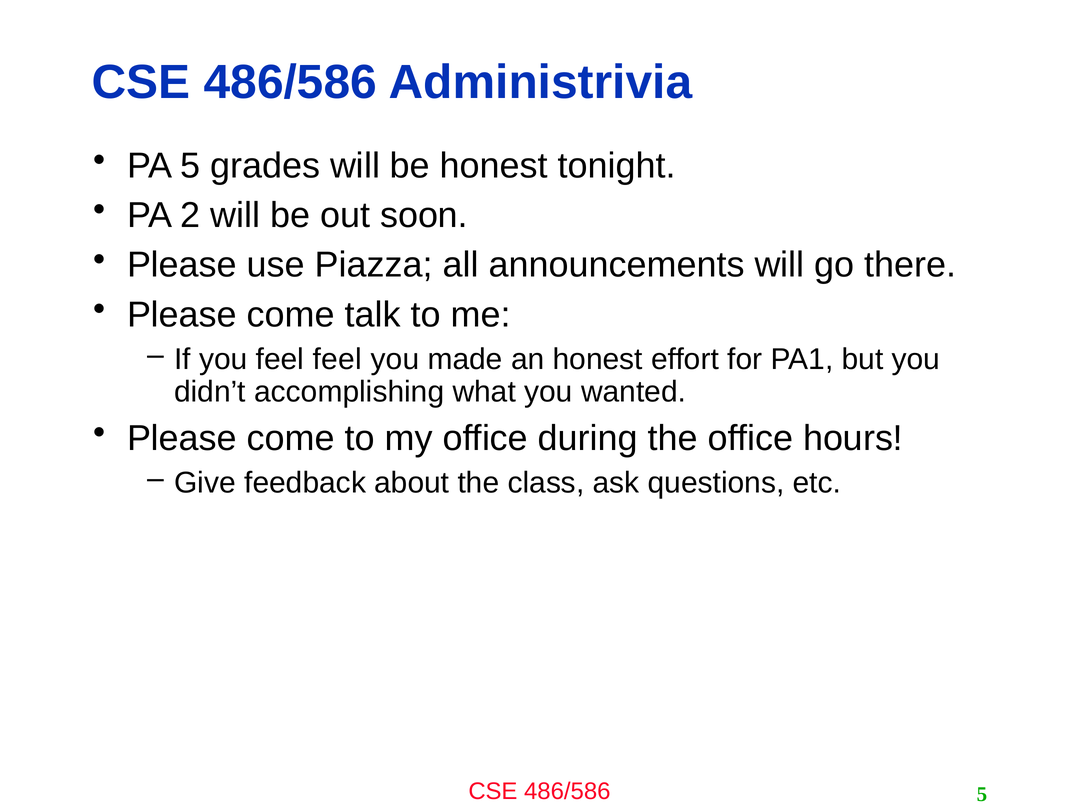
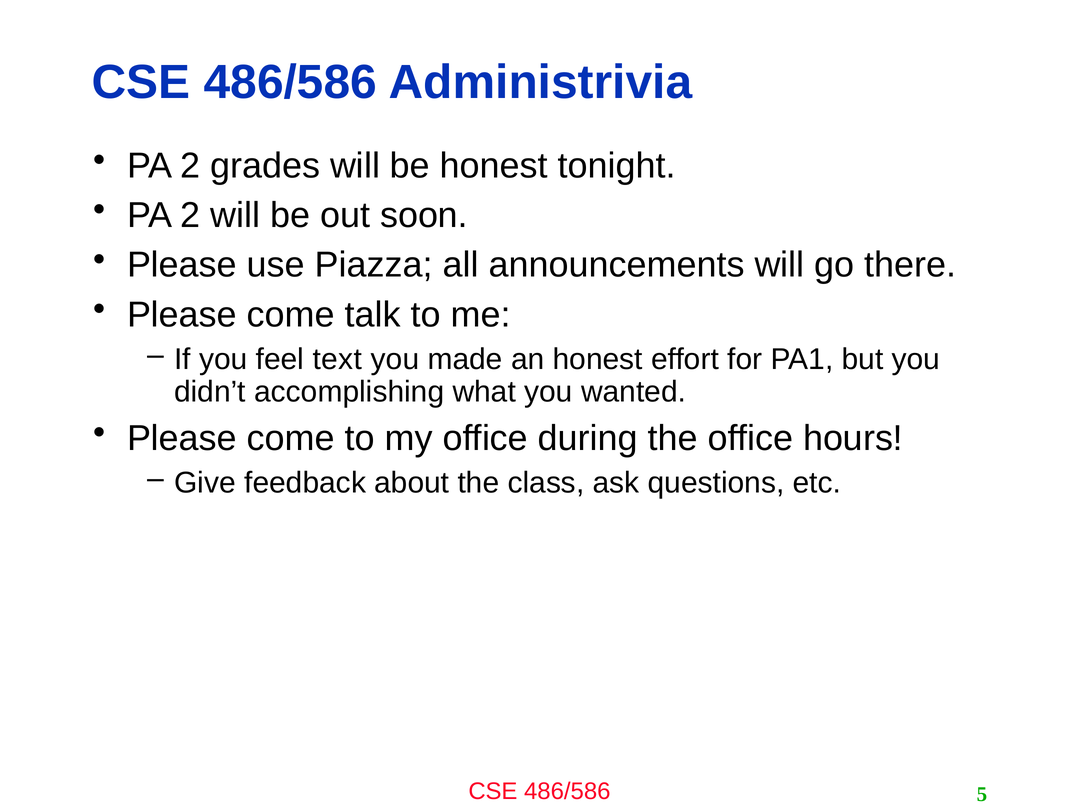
5 at (190, 166): 5 -> 2
feel feel: feel -> text
